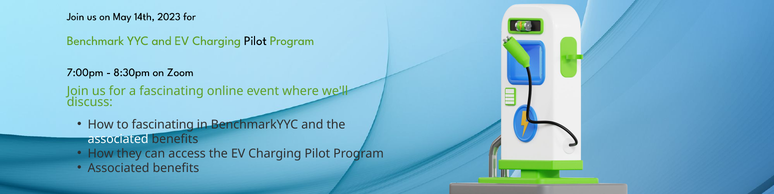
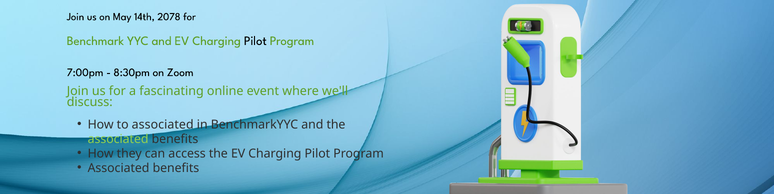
2023: 2023 -> 2078
to fascinating: fascinating -> associated
associated at (118, 139) colour: white -> light green
